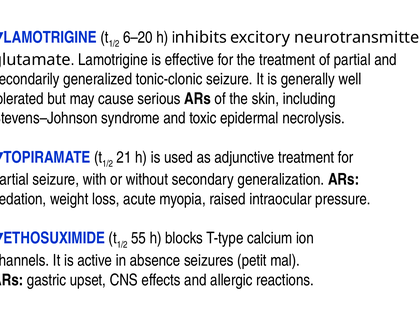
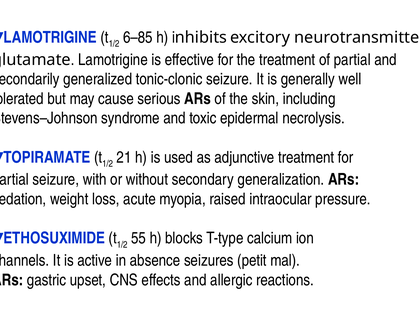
6–20: 6–20 -> 6–85
